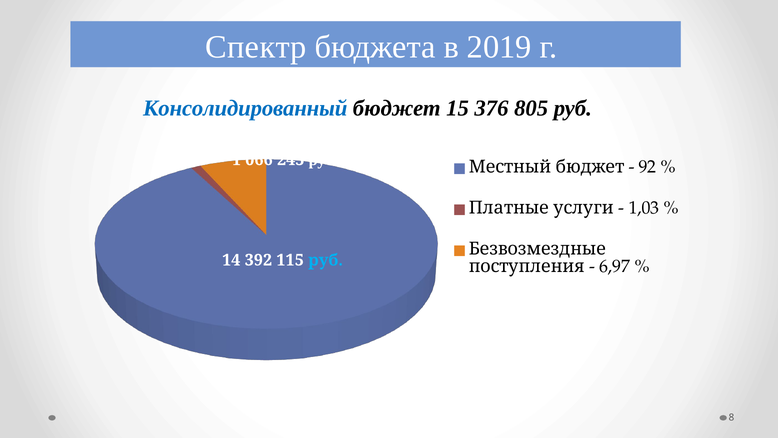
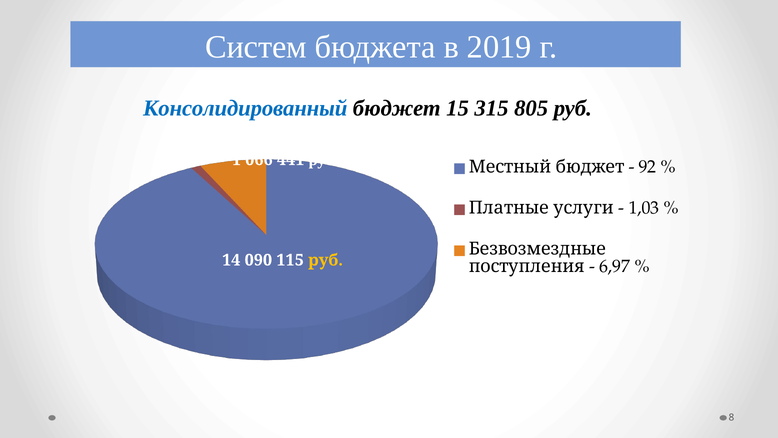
Спектр: Спектр -> Систем
376: 376 -> 315
245: 245 -> 441
392: 392 -> 090
руб at (326, 260) colour: light blue -> yellow
